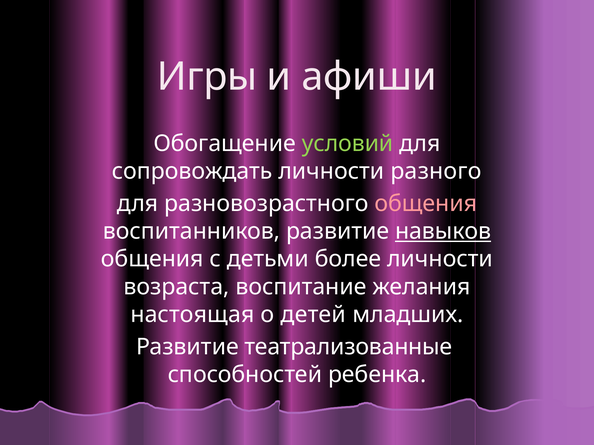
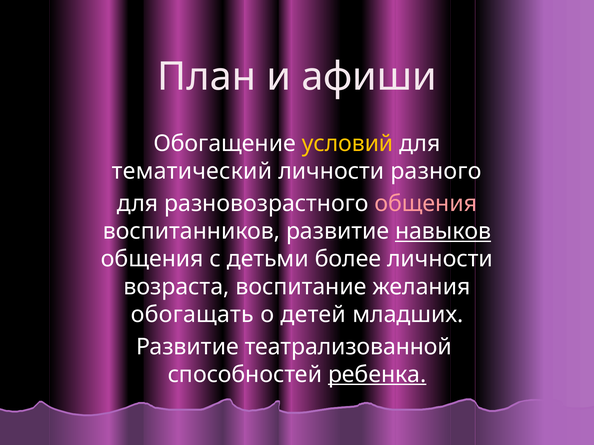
Игры: Игры -> План
условий colour: light green -> yellow
сопровождать: сопровождать -> тематический
настоящая: настоящая -> обогащать
театрализованные: театрализованные -> театрализованной
ребенка underline: none -> present
